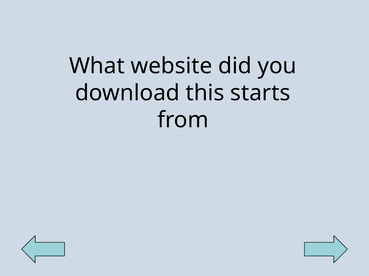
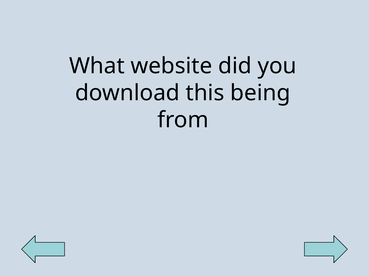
starts: starts -> being
